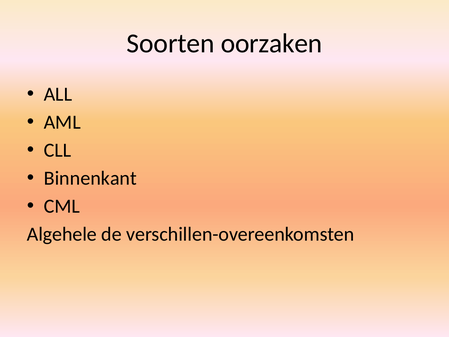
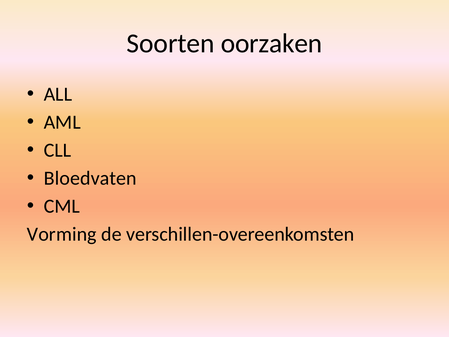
Binnenkant: Binnenkant -> Bloedvaten
Algehele: Algehele -> Vorming
